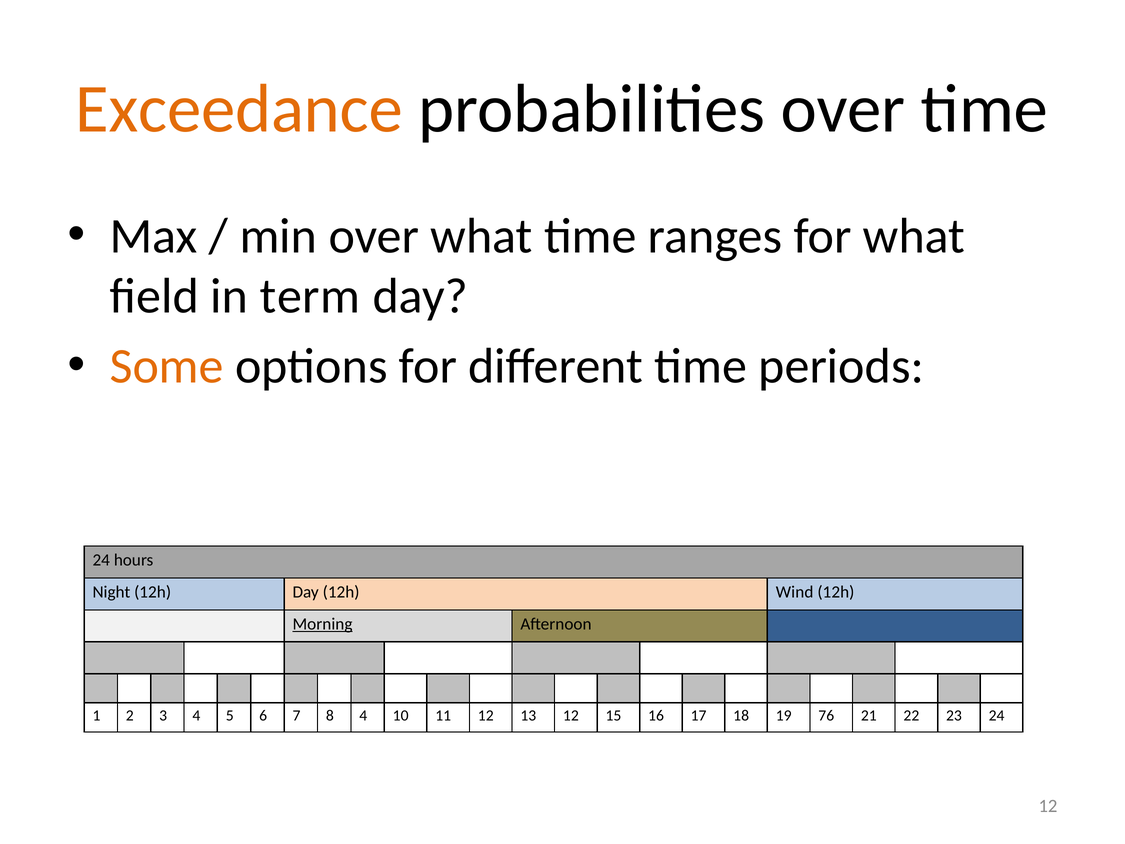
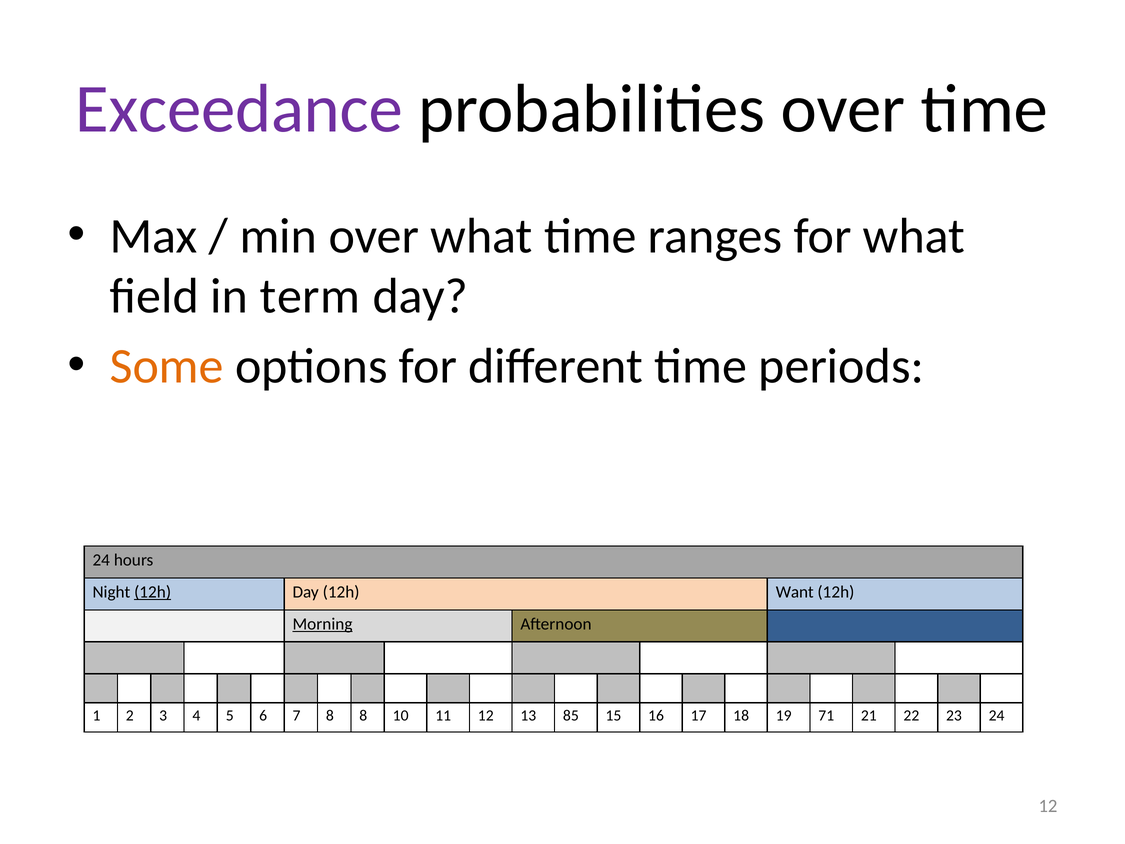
Exceedance colour: orange -> purple
12h at (153, 592) underline: none -> present
Wind: Wind -> Want
8 4: 4 -> 8
13 12: 12 -> 85
76: 76 -> 71
